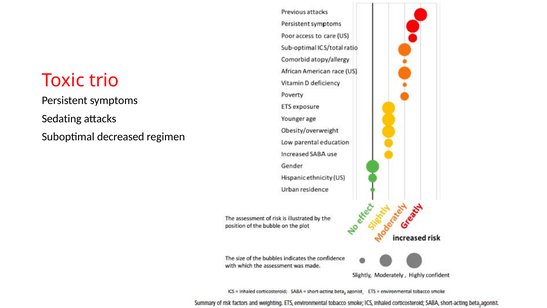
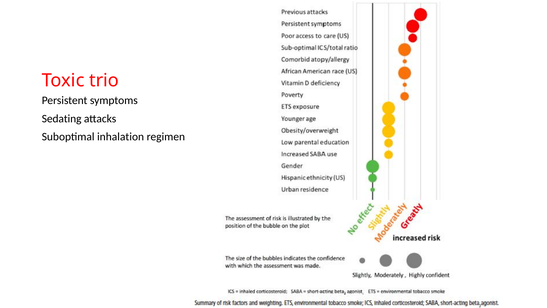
decreased: decreased -> inhalation
